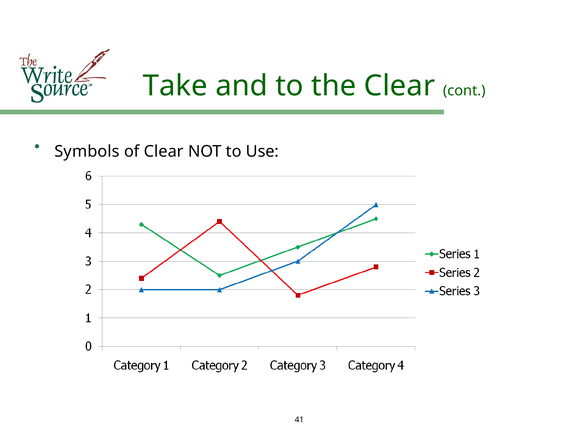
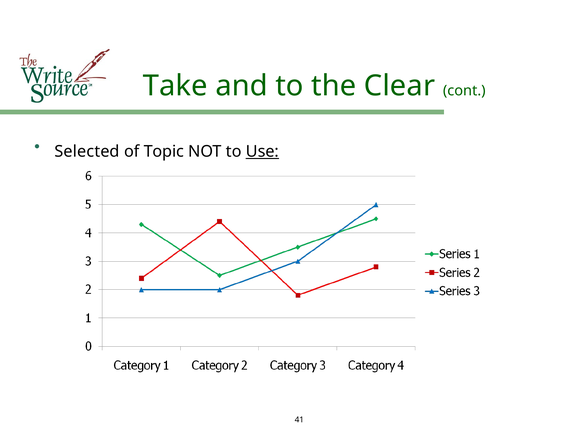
Symbols: Symbols -> Selected
of Clear: Clear -> Topic
Use underline: none -> present
